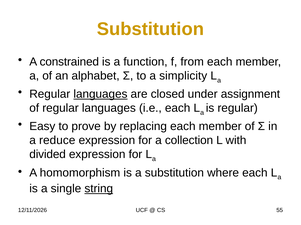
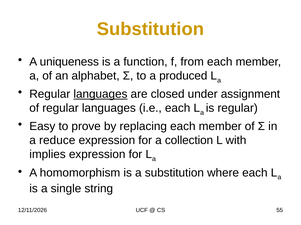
constrained: constrained -> uniqueness
simplicity: simplicity -> produced
divided: divided -> implies
string underline: present -> none
